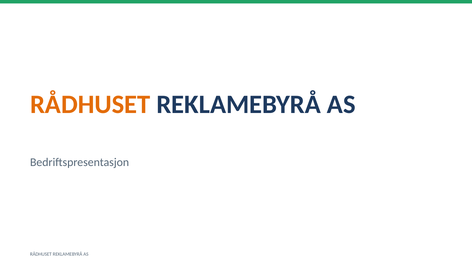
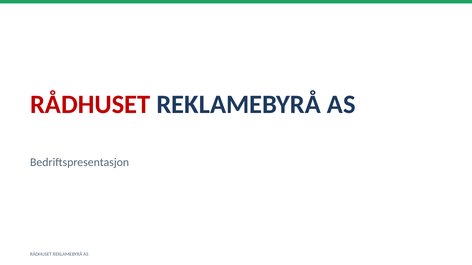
RÅDHUSET at (90, 105) colour: orange -> red
